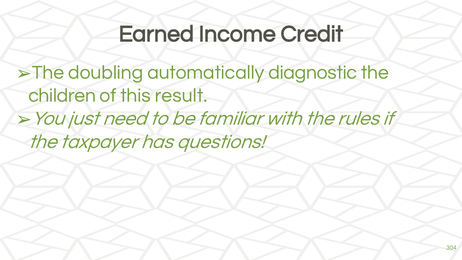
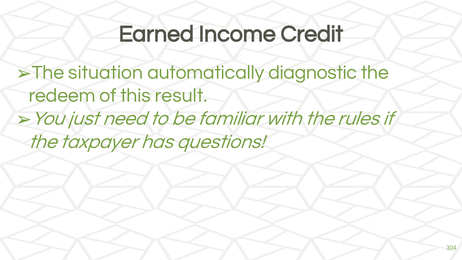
doubling: doubling -> situation
children: children -> redeem
